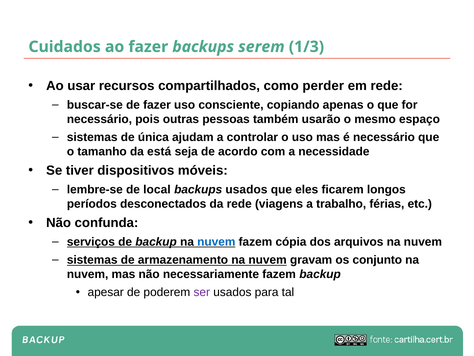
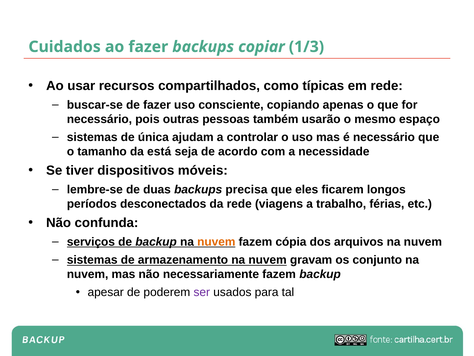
serem: serem -> copiar
perder: perder -> típicas
local: local -> duas
backups usados: usados -> precisa
nuvem at (216, 241) colour: blue -> orange
